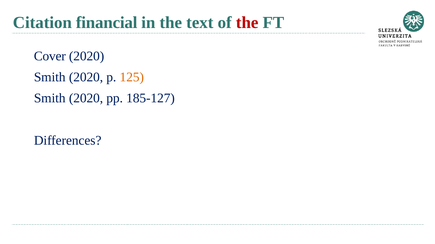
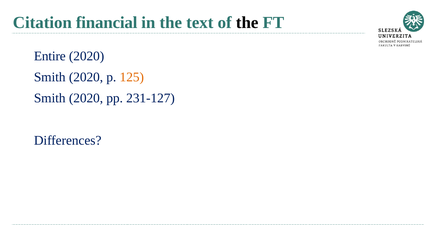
the at (247, 23) colour: red -> black
Cover: Cover -> Entire
185-127: 185-127 -> 231-127
